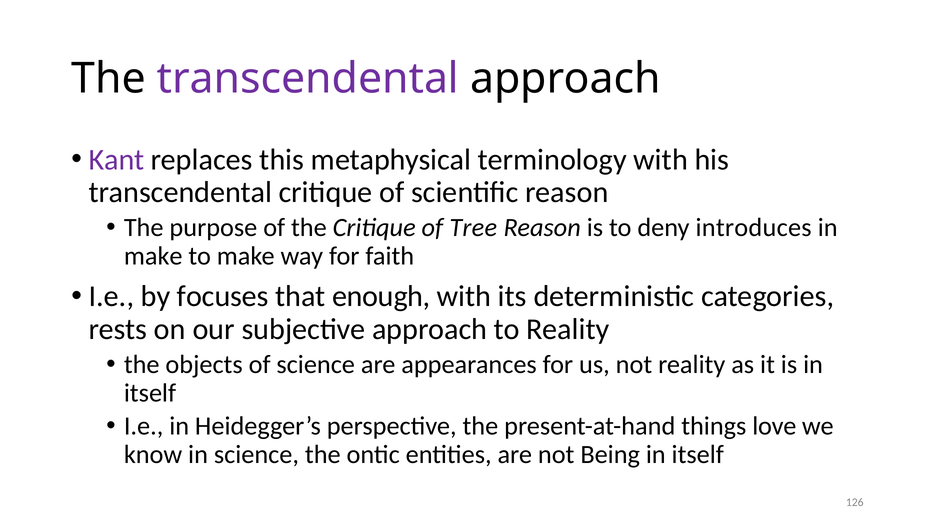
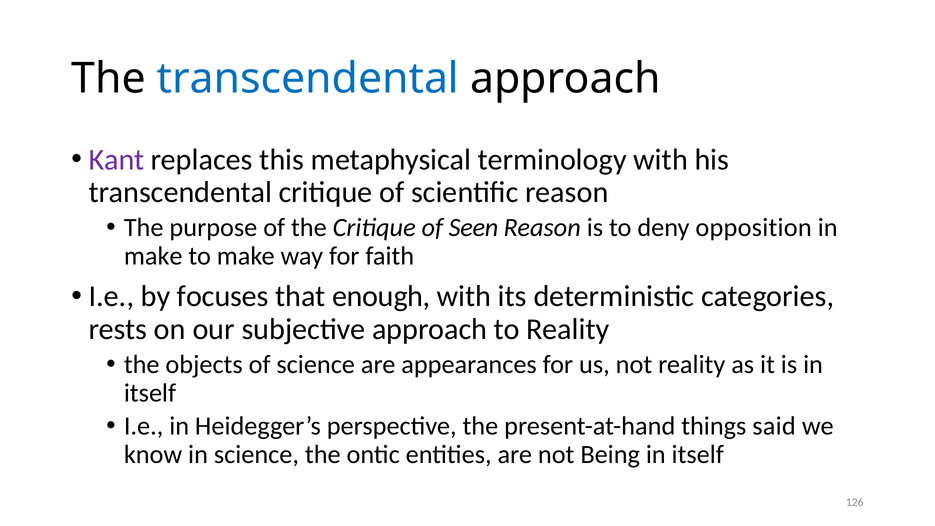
transcendental at (308, 79) colour: purple -> blue
Tree: Tree -> Seen
introduces: introduces -> opposition
love: love -> said
